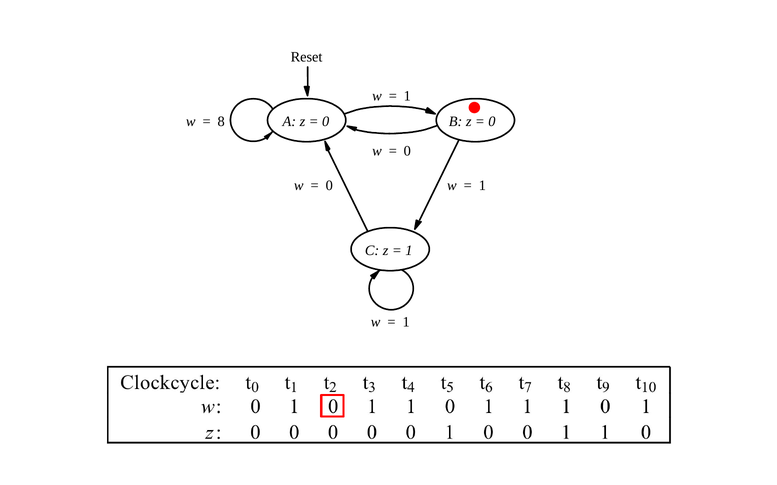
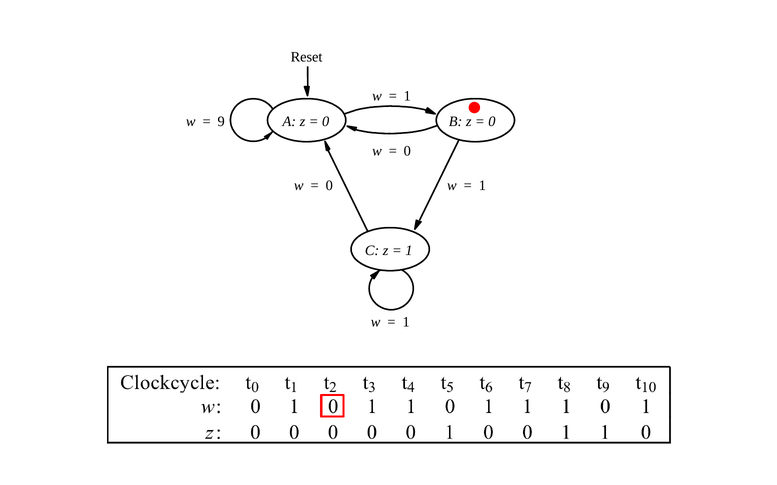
8: 8 -> 9
